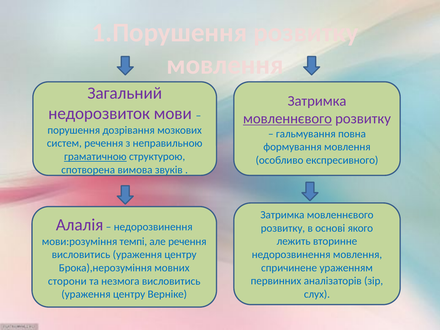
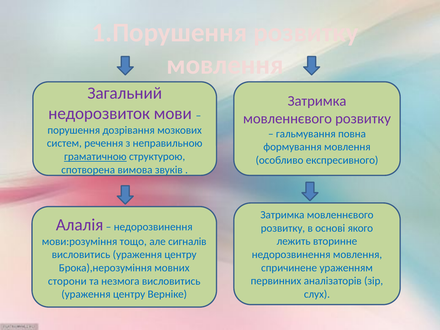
мовленнєвого at (287, 119) underline: present -> none
темпі: темпі -> тощо
але речення: речення -> сигналів
